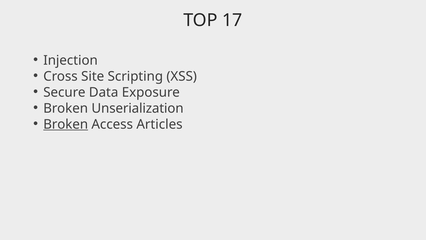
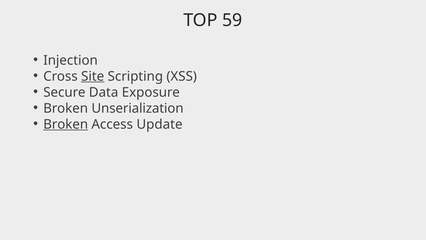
17: 17 -> 59
Site underline: none -> present
Articles: Articles -> Update
